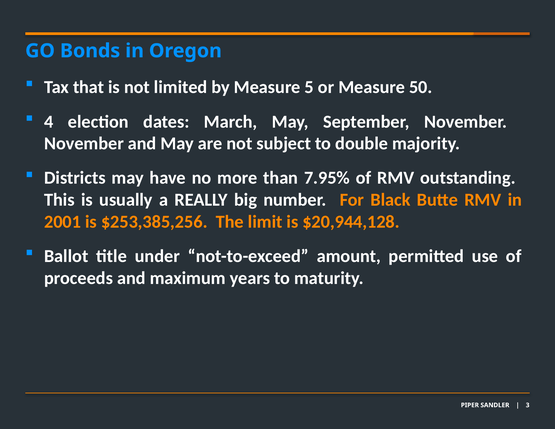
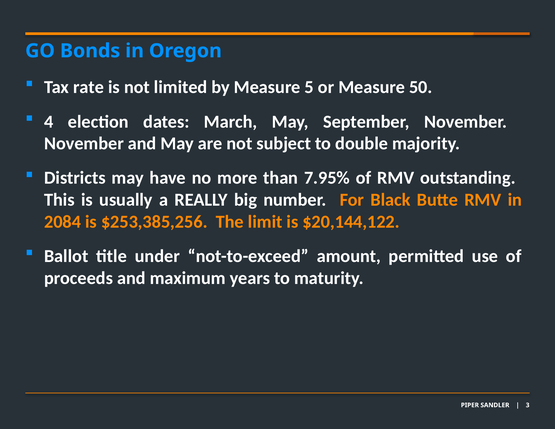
that: that -> rate
2001: 2001 -> 2084
$20,944,128: $20,944,128 -> $20,144,122
